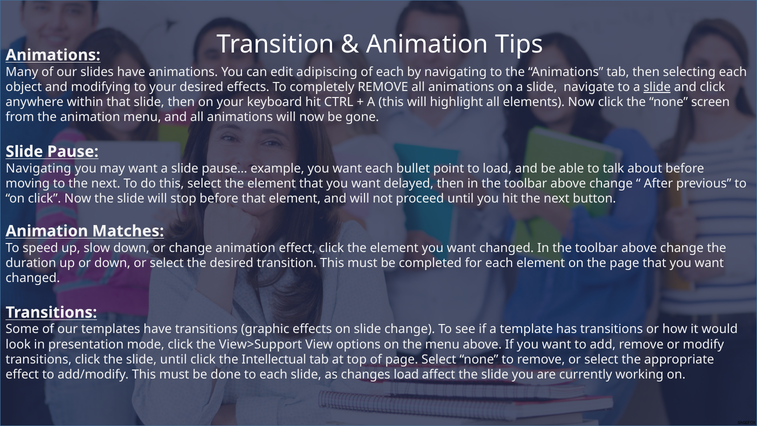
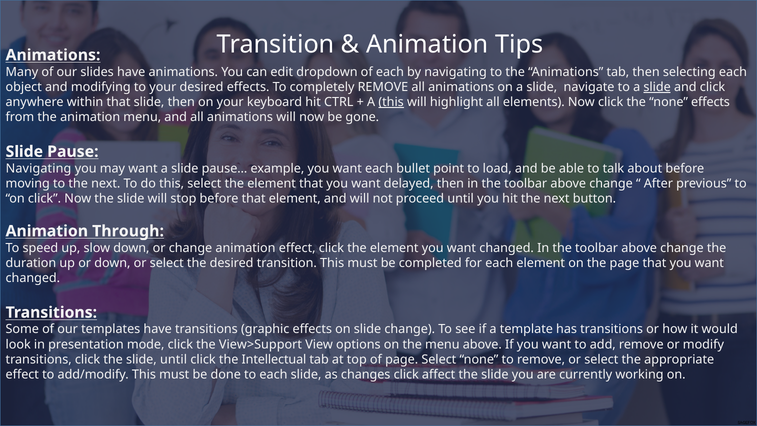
adipiscing: adipiscing -> dropdown
this at (391, 102) underline: none -> present
none screen: screen -> effects
Matches: Matches -> Through
changes load: load -> click
